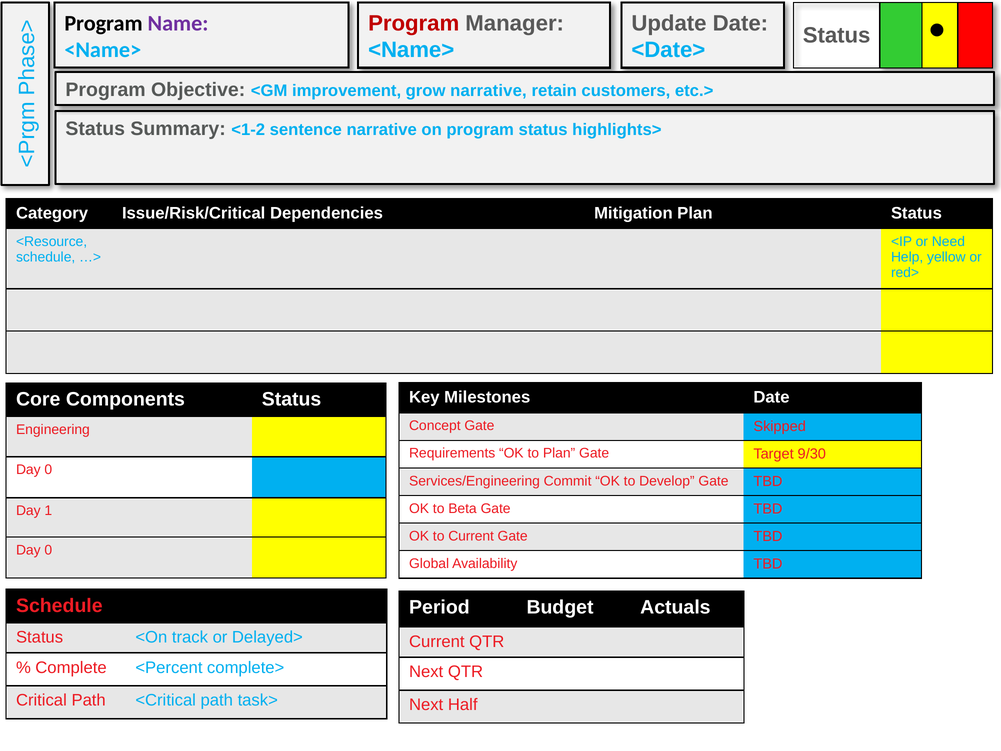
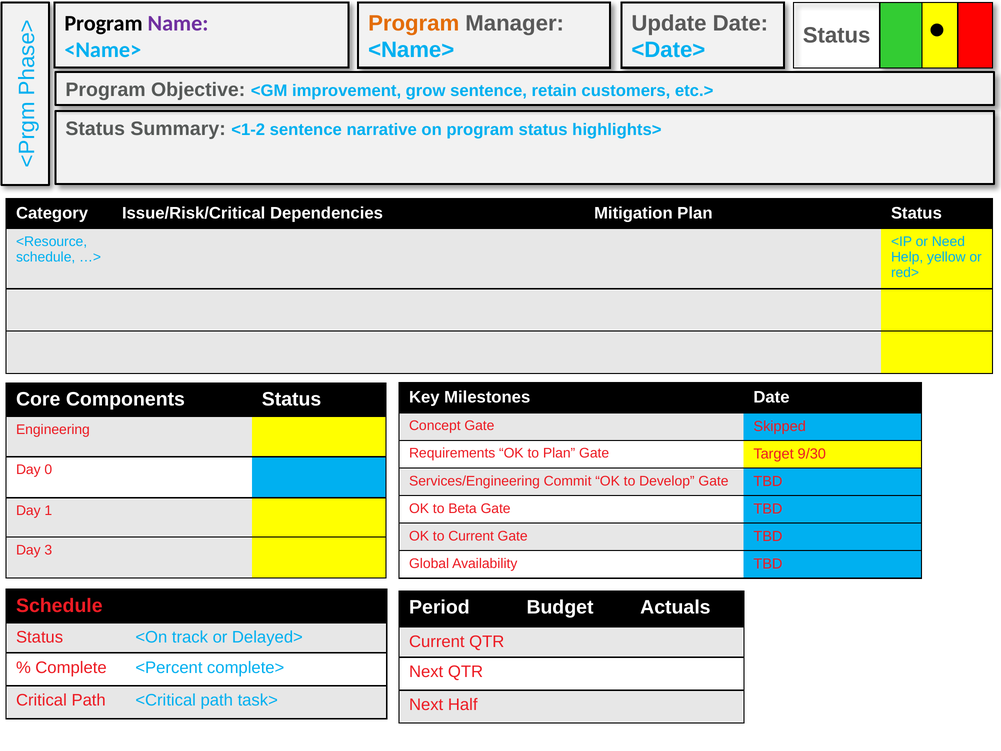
Program at (414, 23) colour: red -> orange
grow narrative: narrative -> sentence
0 at (48, 550): 0 -> 3
